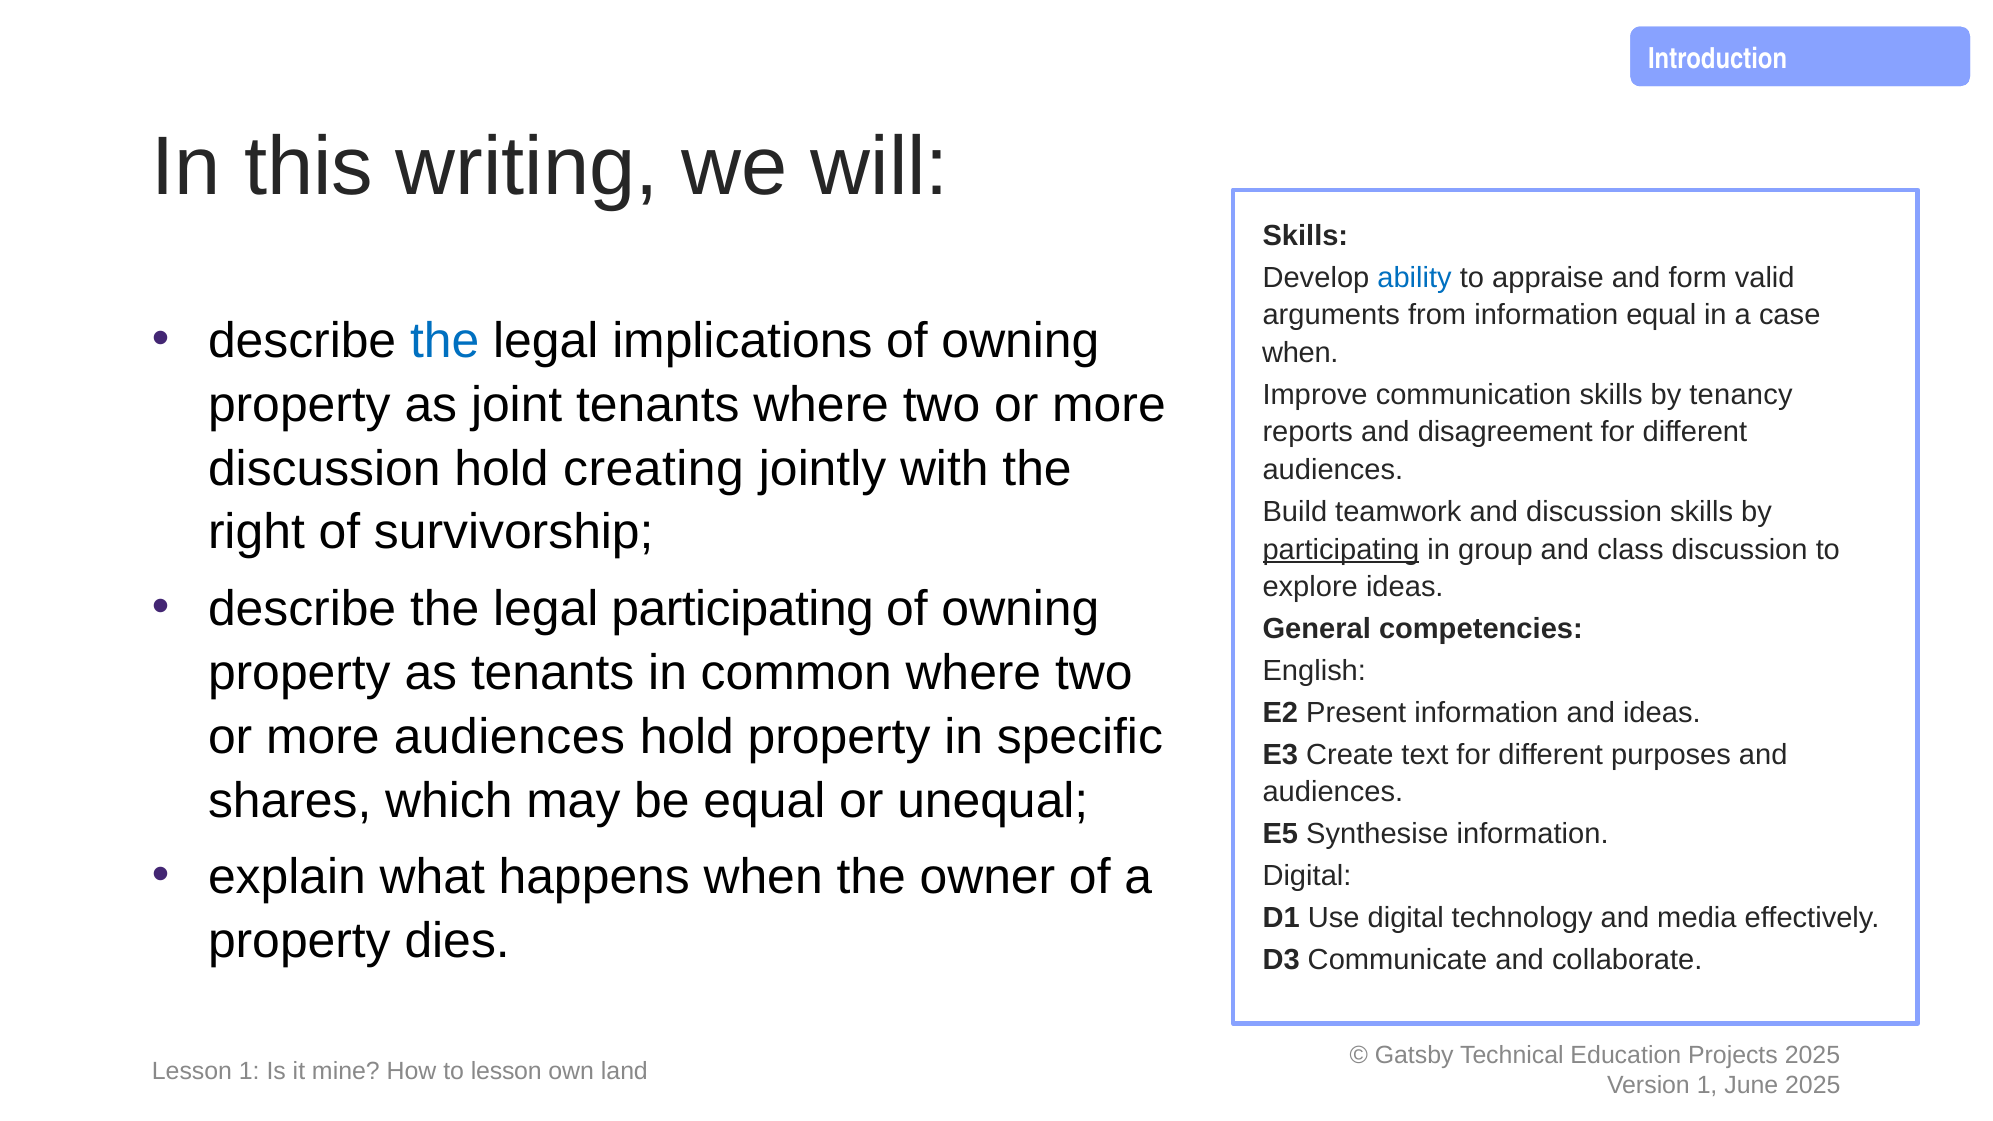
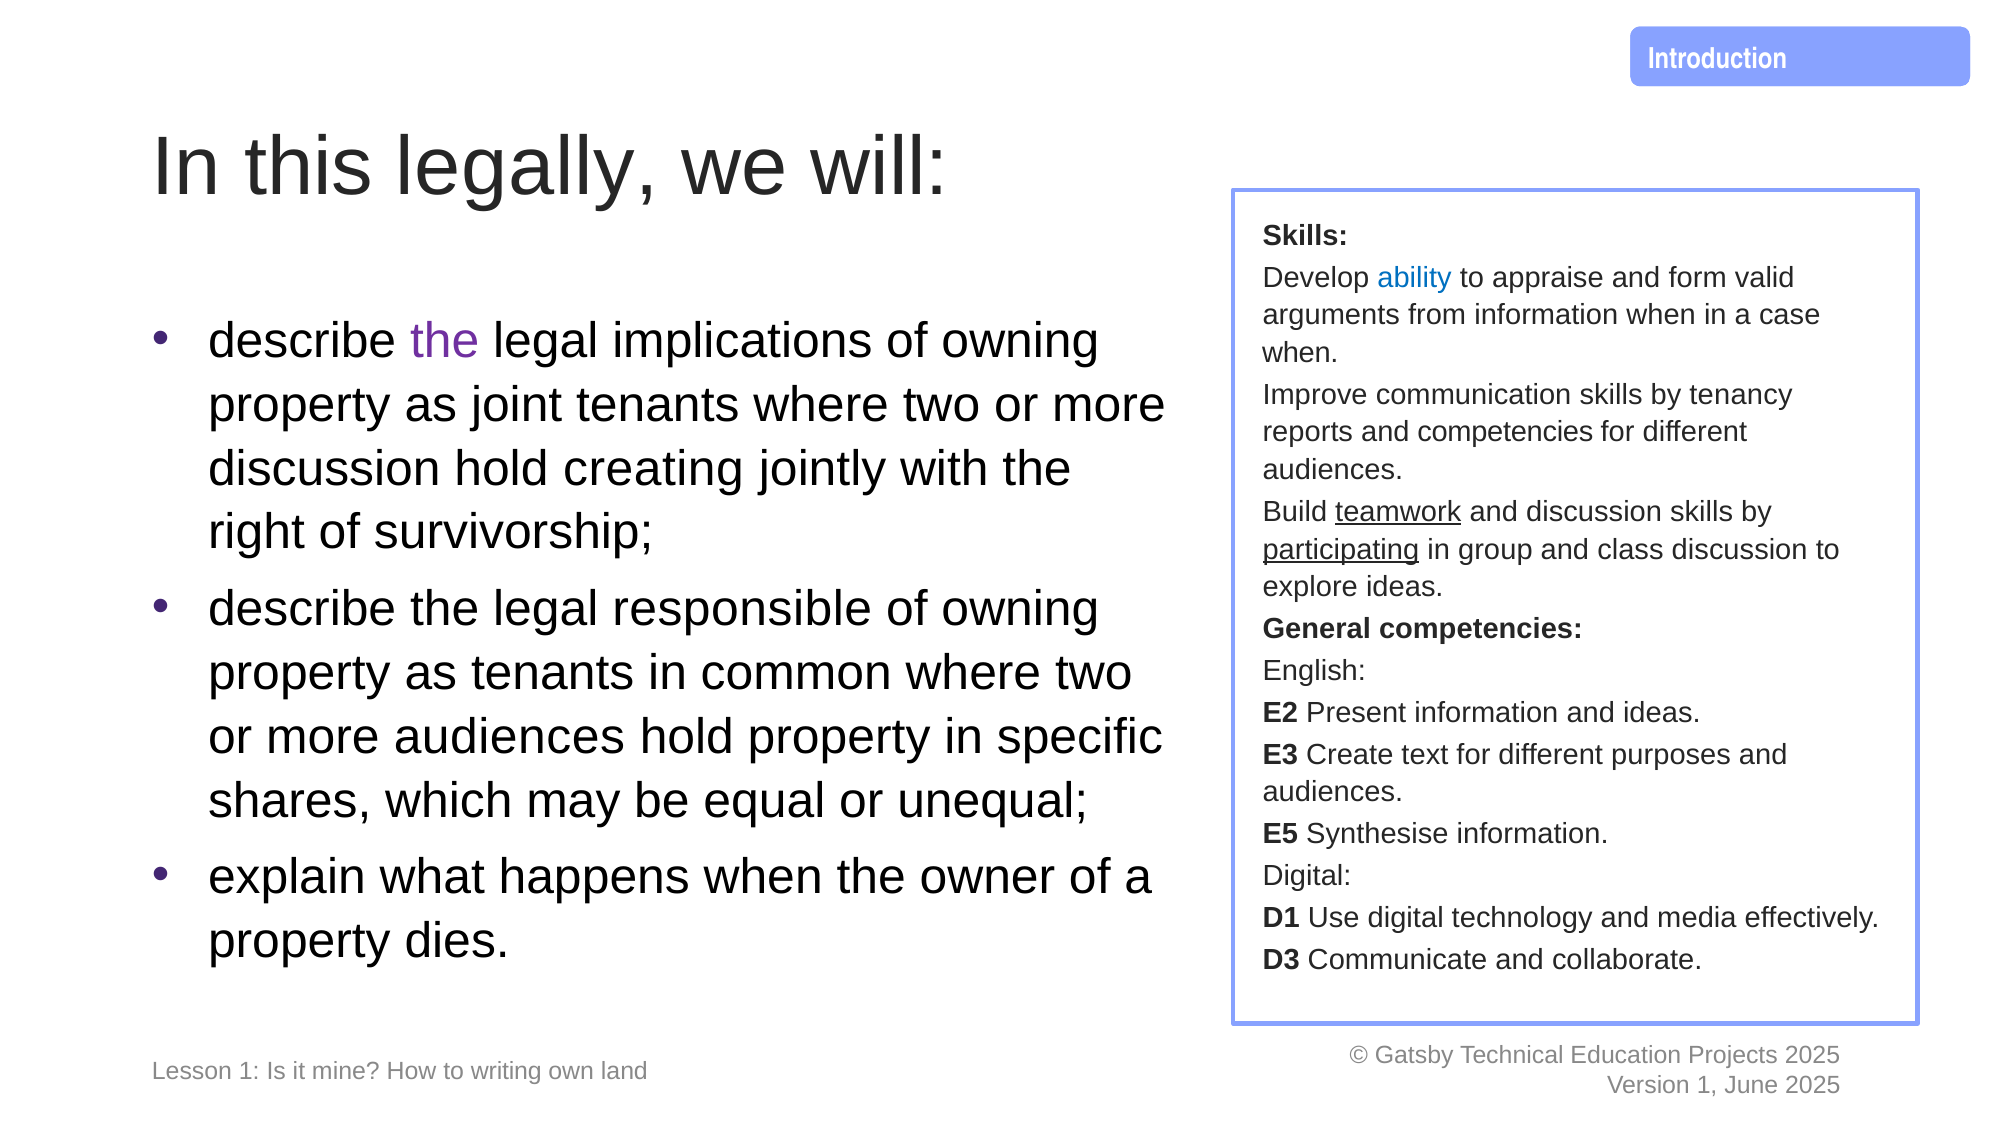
writing: writing -> legally
information equal: equal -> when
the at (445, 341) colour: blue -> purple
and disagreement: disagreement -> competencies
teamwork underline: none -> present
legal participating: participating -> responsible
to lesson: lesson -> writing
